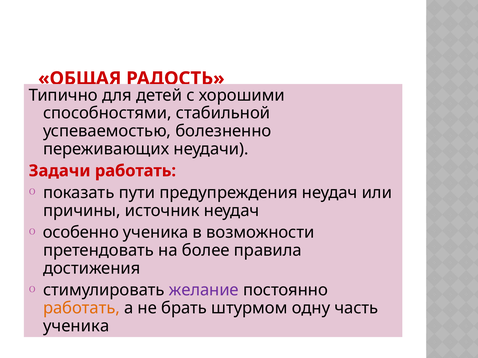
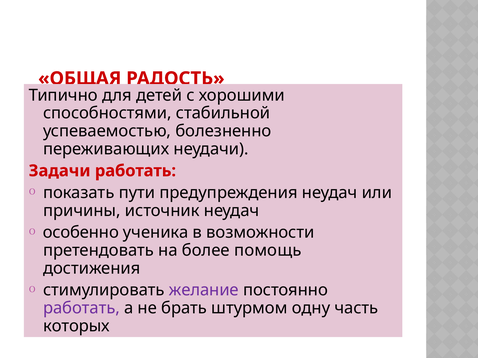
правила: правила -> помощь
работать at (81, 308) colour: orange -> purple
ученика at (76, 326): ученика -> которых
